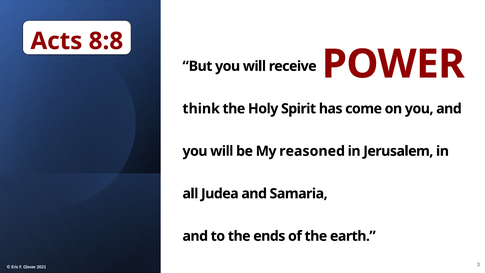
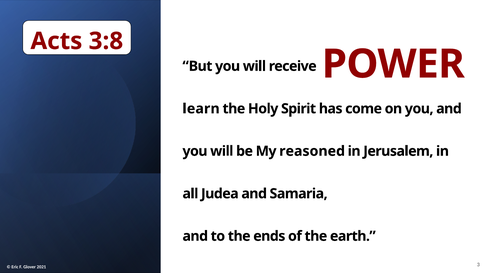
8:8: 8:8 -> 3:8
think: think -> learn
